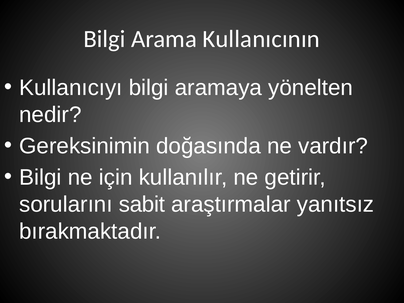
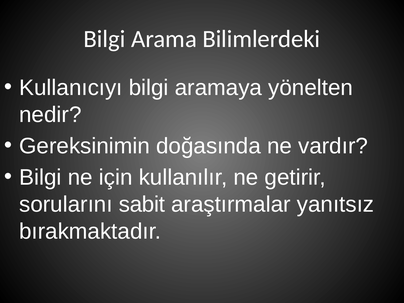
Kullanıcının: Kullanıcının -> Bilimlerdeki
